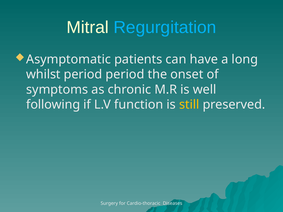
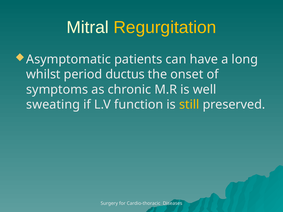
Regurgitation colour: light blue -> yellow
period period: period -> ductus
following: following -> sweating
